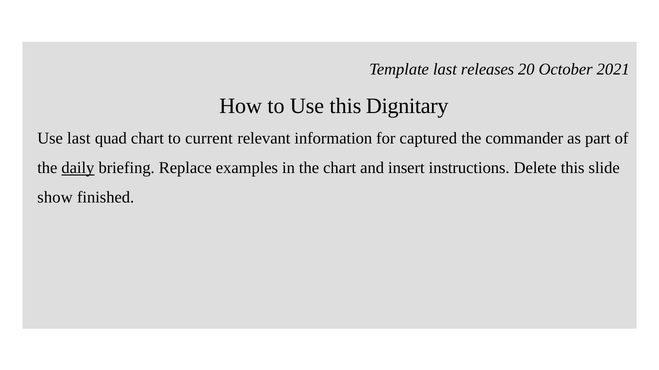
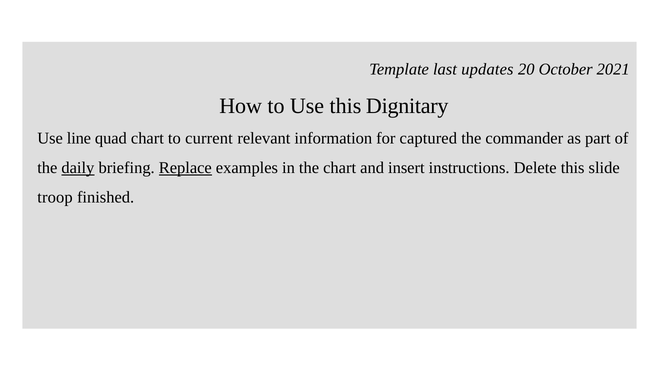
releases: releases -> updates
Use last: last -> line
Replace underline: none -> present
show: show -> troop
